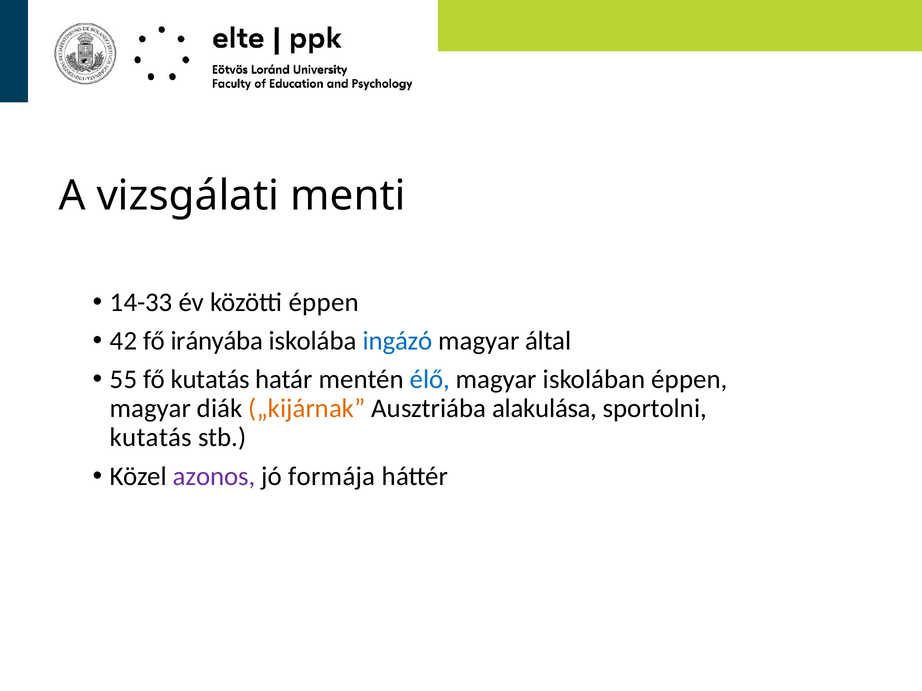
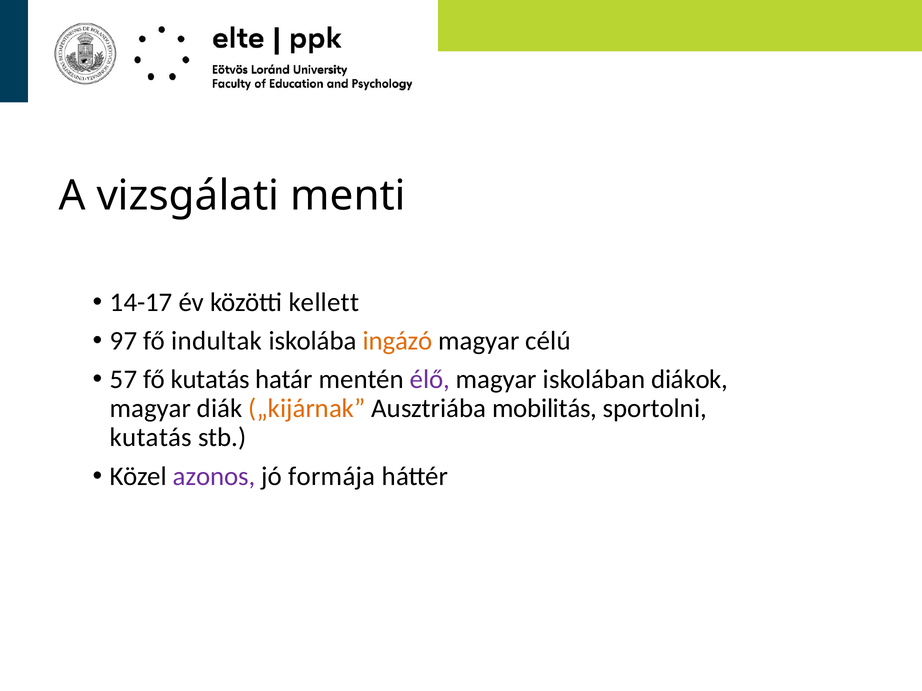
14-33: 14-33 -> 14-17
közötti éppen: éppen -> kellett
42: 42 -> 97
irányába: irányába -> indultak
ingázó colour: blue -> orange
által: által -> célú
55: 55 -> 57
élő colour: blue -> purple
iskolában éppen: éppen -> diákok
alakulása: alakulása -> mobilitás
